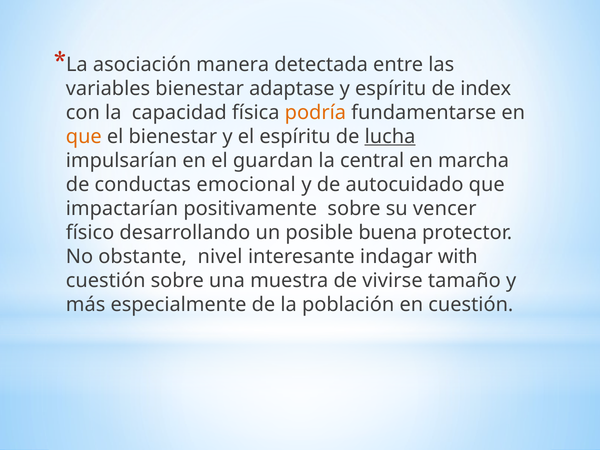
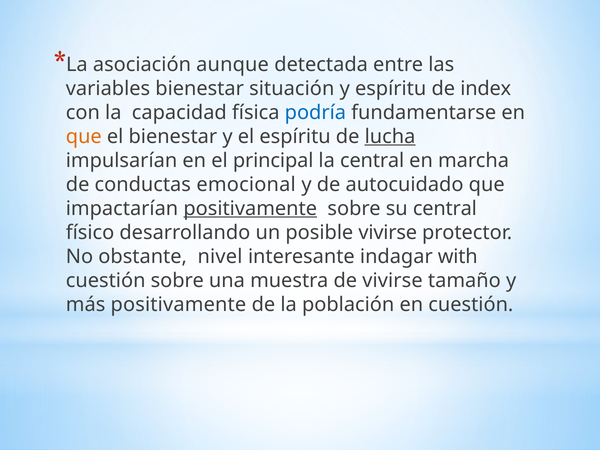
manera: manera -> aunque
adaptase: adaptase -> situación
podría colour: orange -> blue
guardan: guardan -> principal
positivamente at (250, 208) underline: none -> present
su vencer: vencer -> central
posible buena: buena -> vivirse
más especialmente: especialmente -> positivamente
